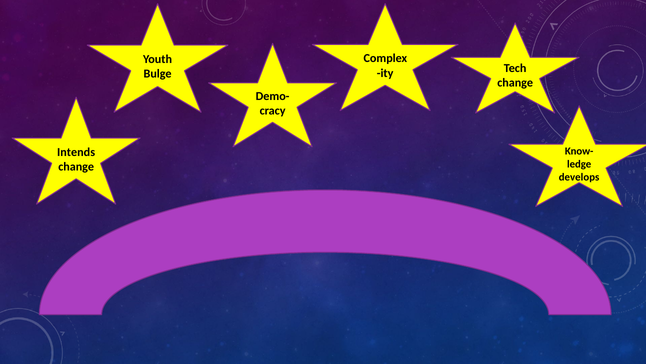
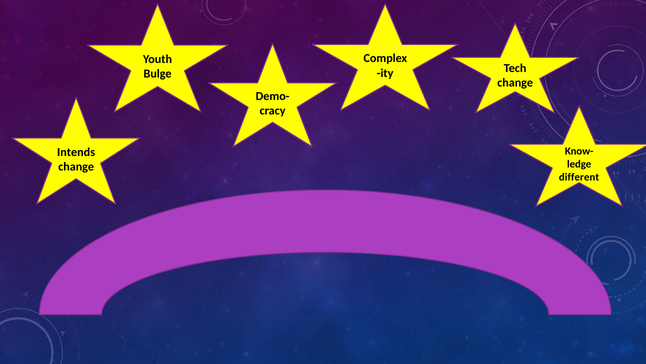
develops: develops -> different
